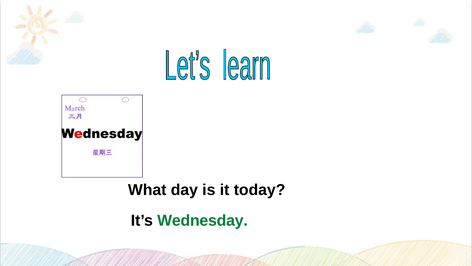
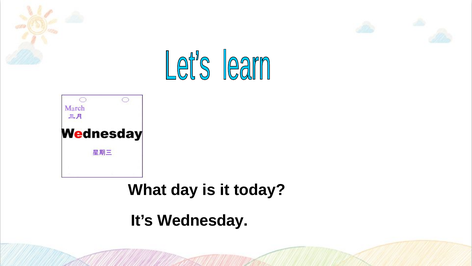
Wednesday colour: green -> black
